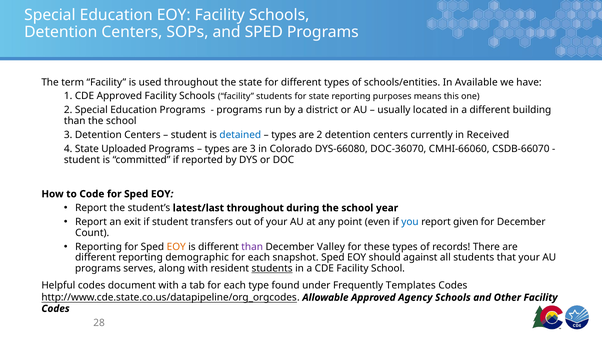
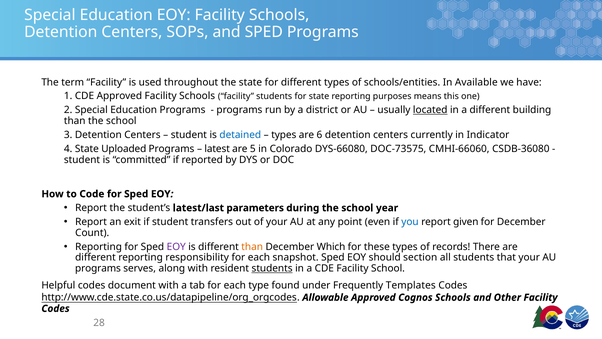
located underline: none -> present
are 2: 2 -> 6
Received: Received -> Indicator
types at (217, 149): types -> latest
are 3: 3 -> 5
DOC-36070: DOC-36070 -> DOC-73575
CSDB-66070: CSDB-66070 -> CSDB-36080
latest/last throughout: throughout -> parameters
EOY at (176, 246) colour: orange -> purple
than at (252, 246) colour: purple -> orange
Valley: Valley -> Which
demographic: demographic -> responsibility
against: against -> section
Agency: Agency -> Cognos
